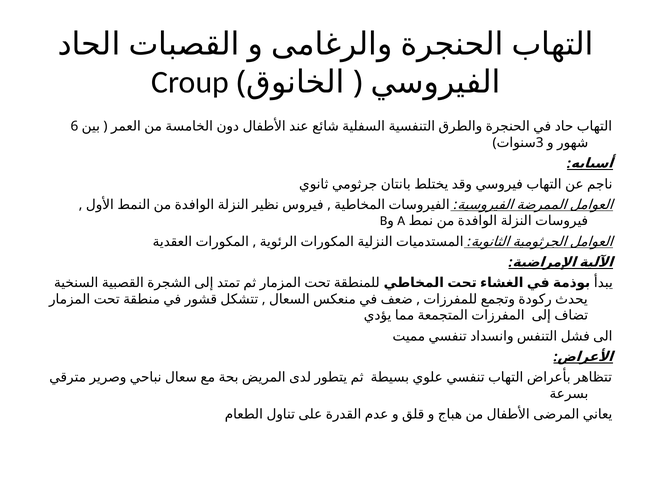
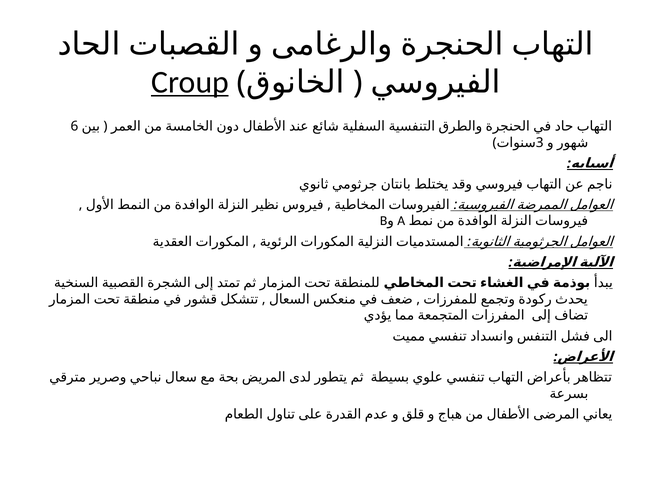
Croup underline: none -> present
